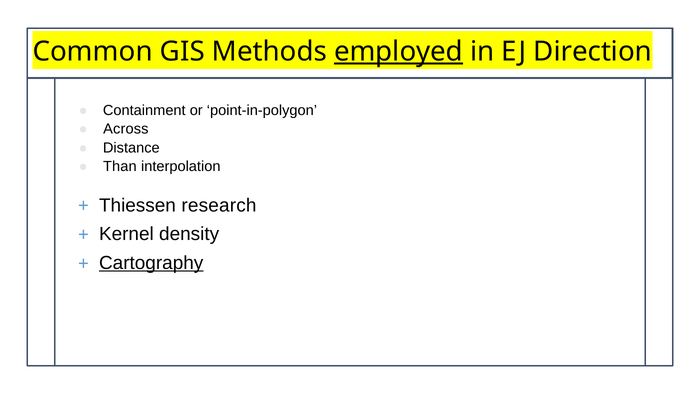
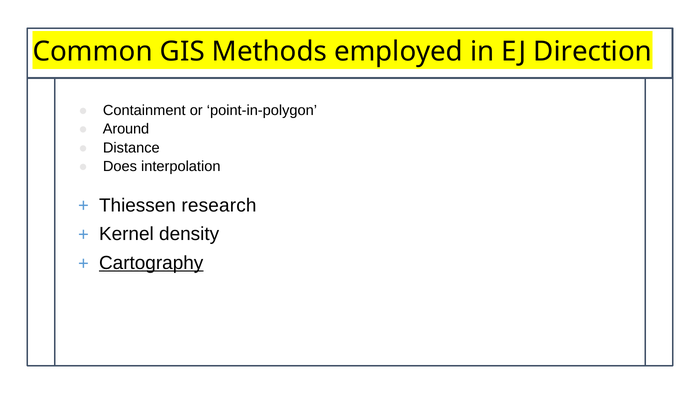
employed underline: present -> none
Across: Across -> Around
Than: Than -> Does
